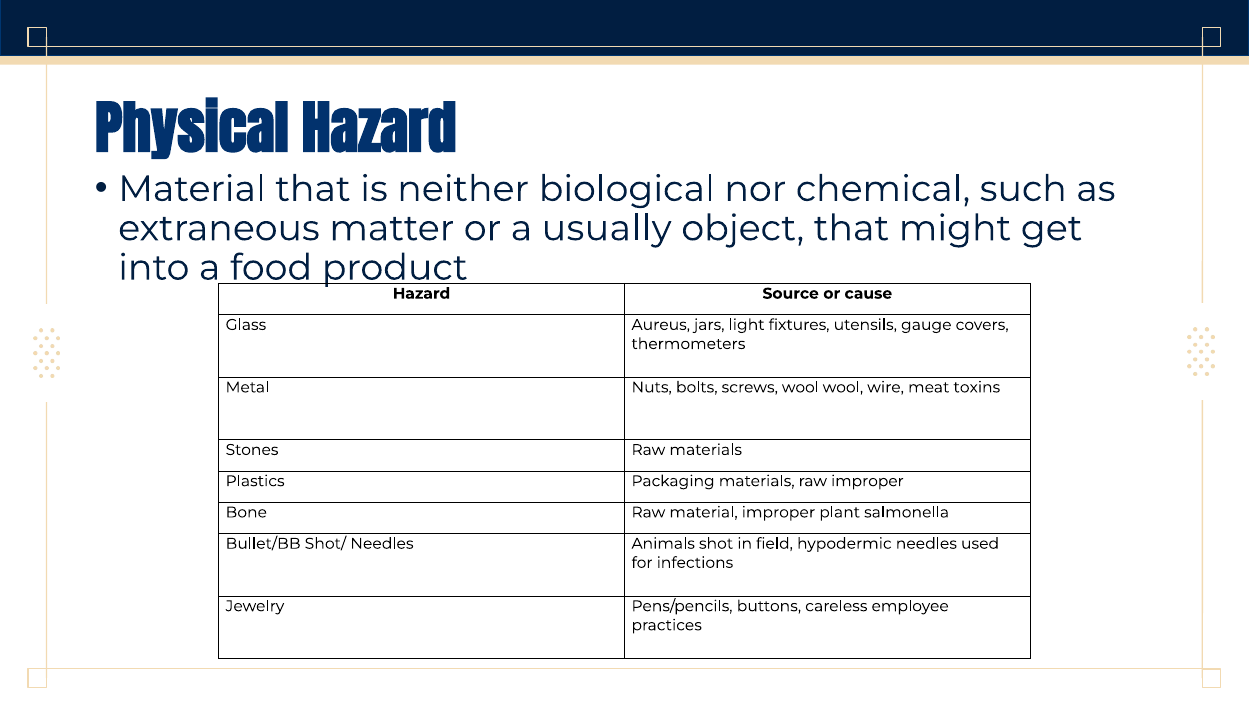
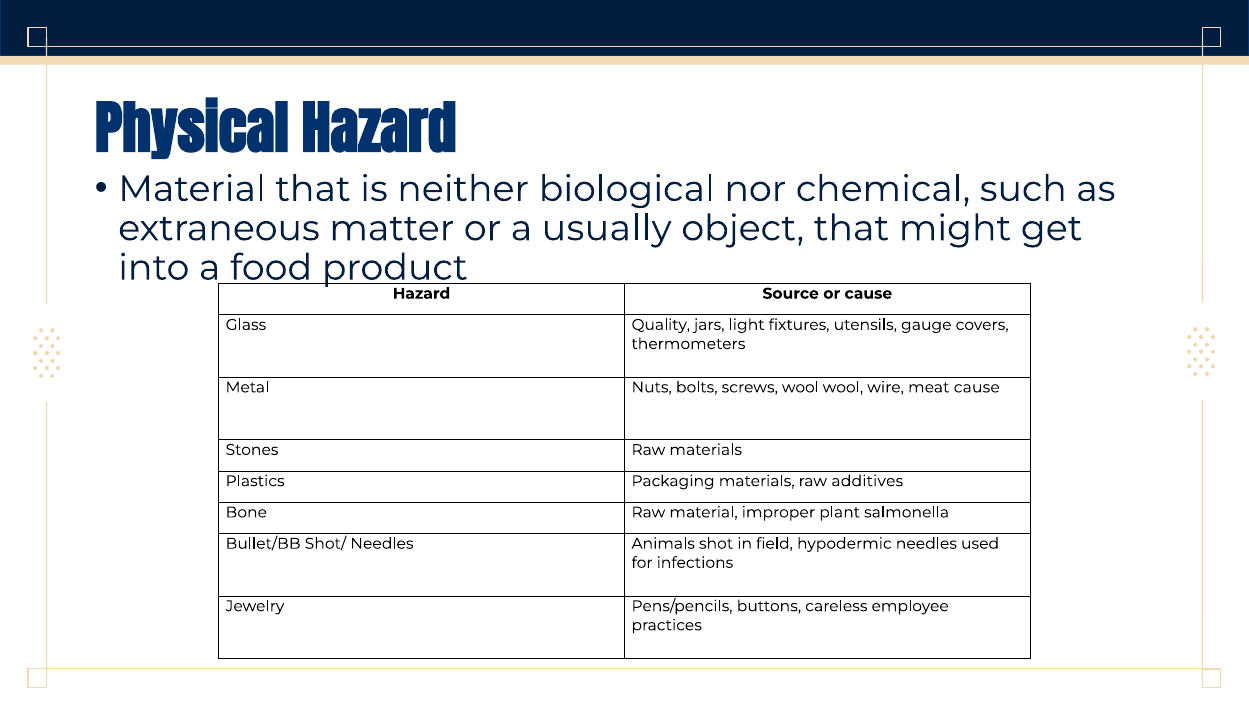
Aureus: Aureus -> Quality
meat toxins: toxins -> cause
raw improper: improper -> additives
